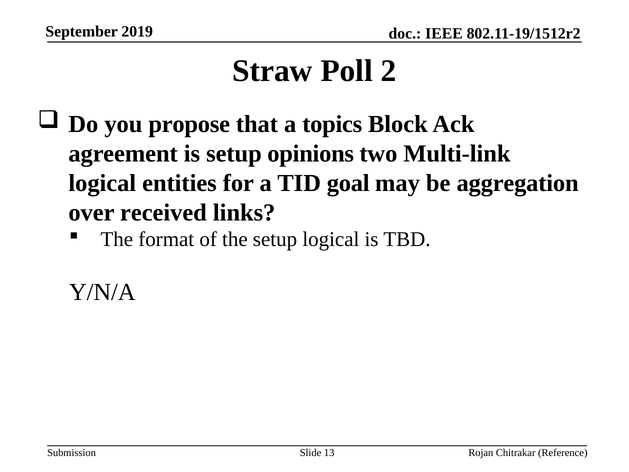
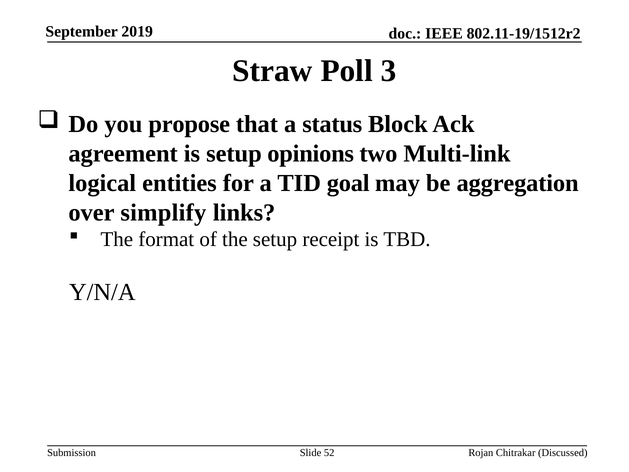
2: 2 -> 3
topics: topics -> status
received: received -> simplify
setup logical: logical -> receipt
13: 13 -> 52
Reference: Reference -> Discussed
